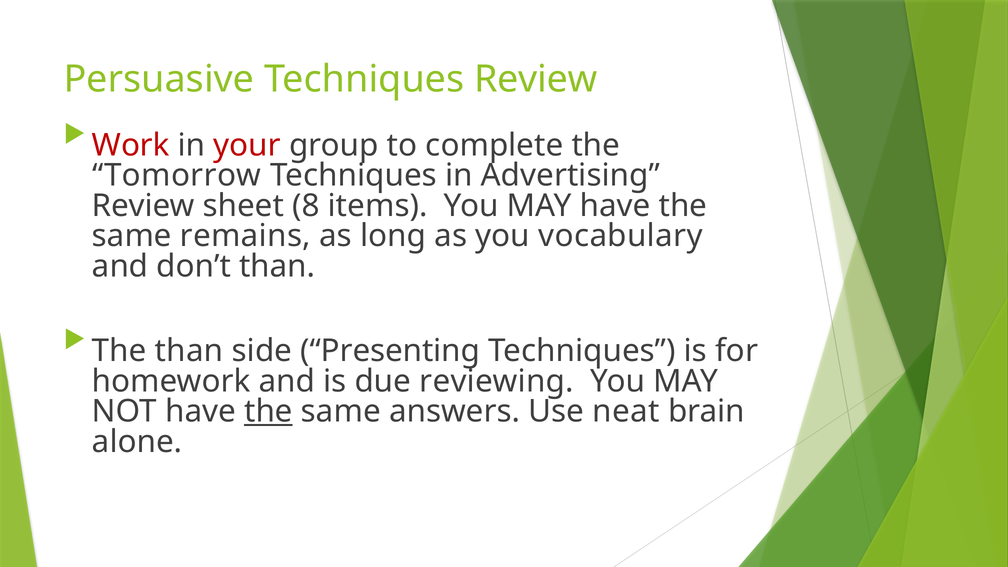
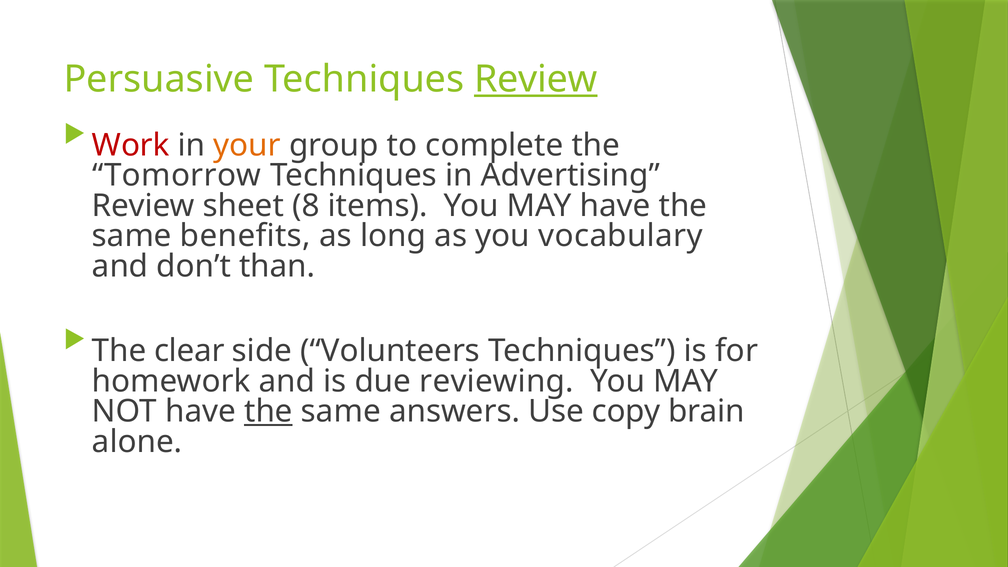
Review at (536, 79) underline: none -> present
your colour: red -> orange
remains: remains -> benefits
The than: than -> clear
Presenting: Presenting -> Volunteers
neat: neat -> copy
